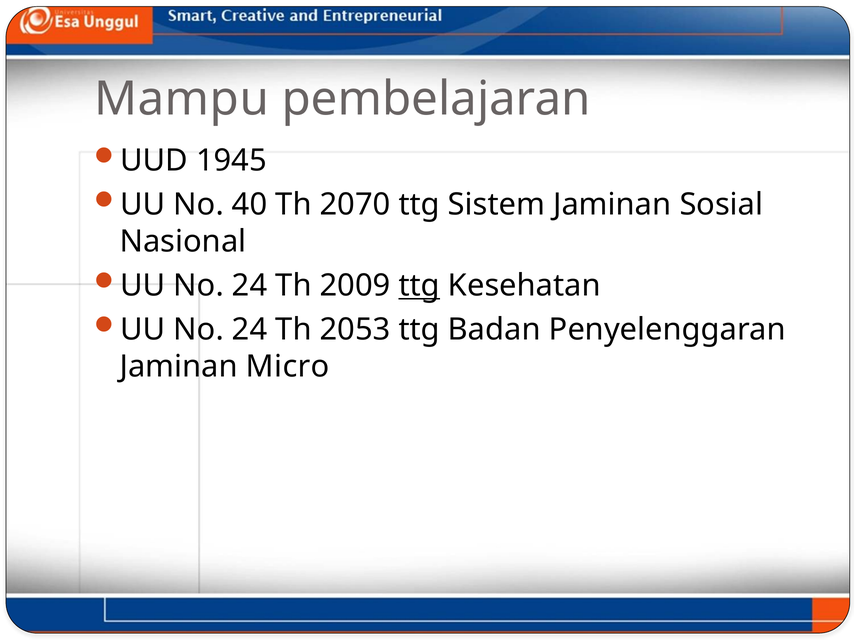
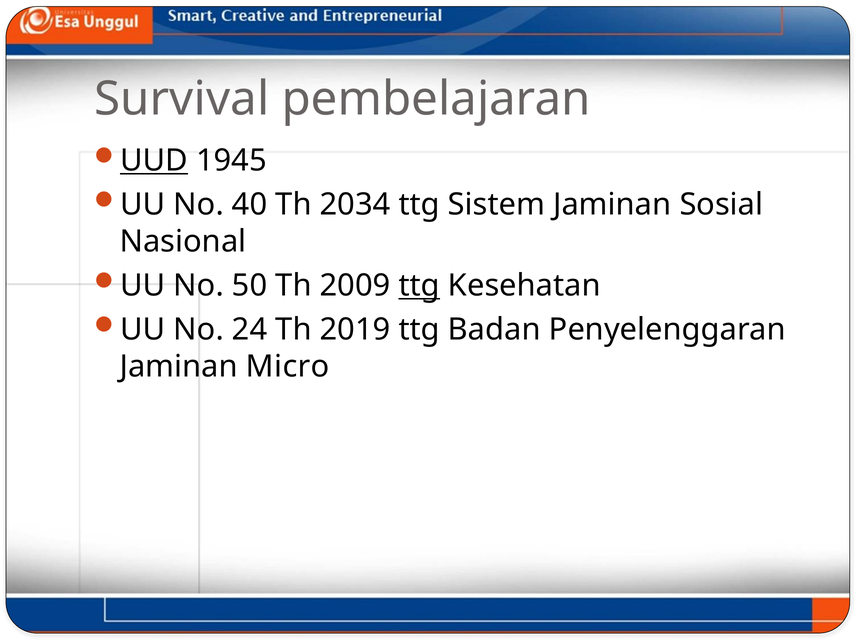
Mampu: Mampu -> Survival
UUD underline: none -> present
2070: 2070 -> 2034
24 at (250, 285): 24 -> 50
2053: 2053 -> 2019
